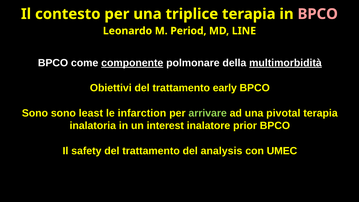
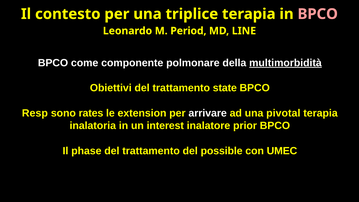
componente underline: present -> none
early: early -> state
Sono at (35, 113): Sono -> Resp
least: least -> rates
infarction: infarction -> extension
arrivare colour: light green -> white
safety: safety -> phase
analysis: analysis -> possible
